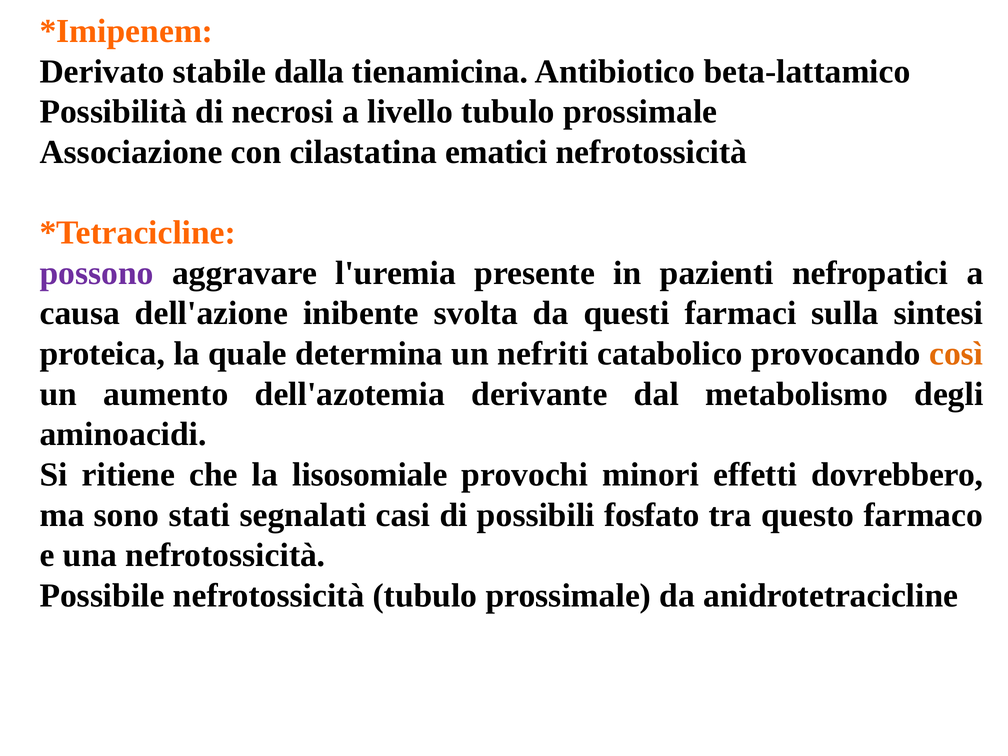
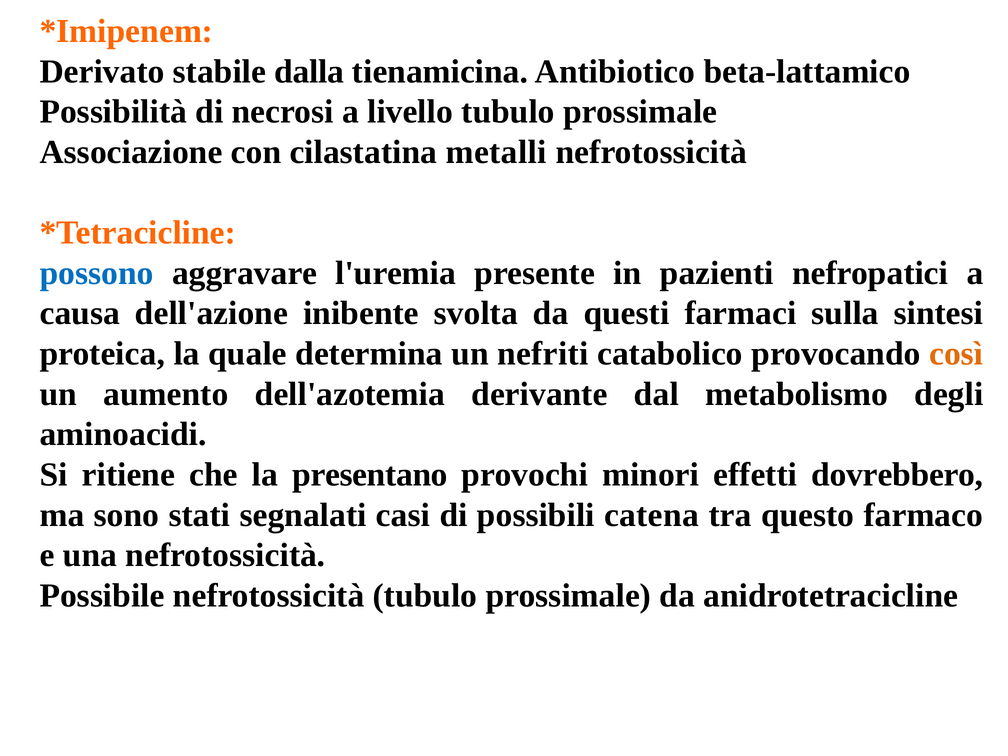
ematici: ematici -> metalli
possono colour: purple -> blue
lisosomiale: lisosomiale -> presentano
fosfato: fosfato -> catena
